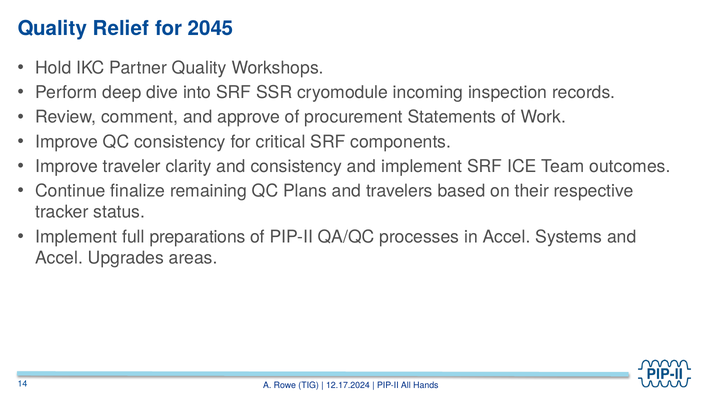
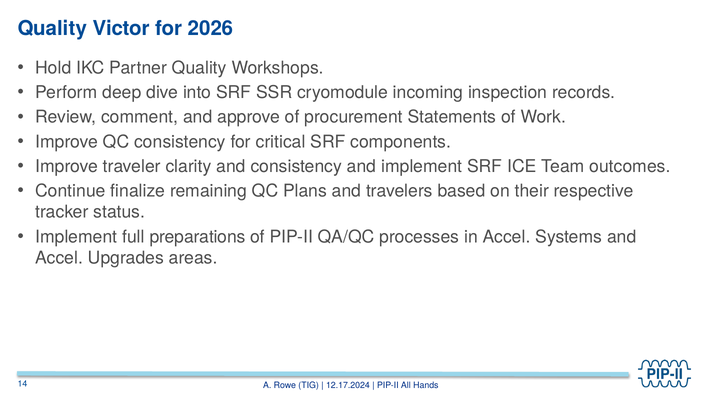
Relief: Relief -> Victor
2045: 2045 -> 2026
